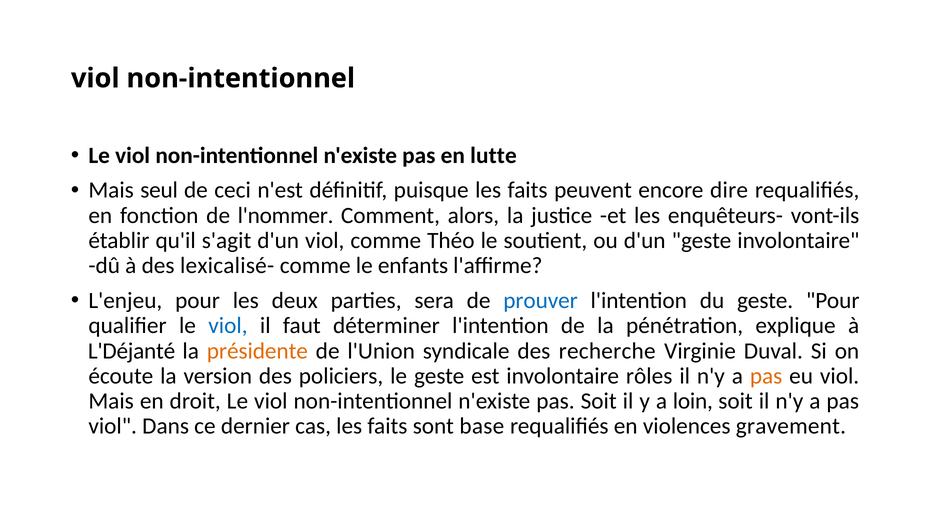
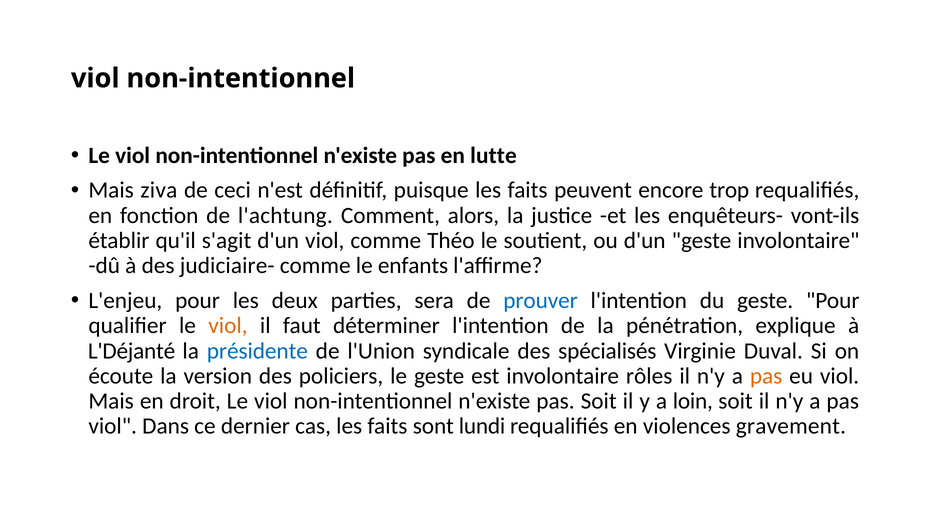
seul: seul -> ziva
dire: dire -> trop
l'nommer: l'nommer -> l'achtung
lexicalisé-: lexicalisé- -> judiciaire-
viol at (228, 325) colour: blue -> orange
présidente colour: orange -> blue
recherche: recherche -> spécialisés
base: base -> lundi
